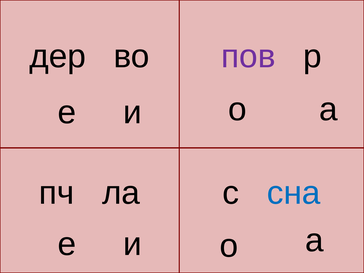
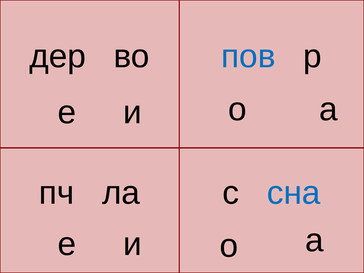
пов colour: purple -> blue
